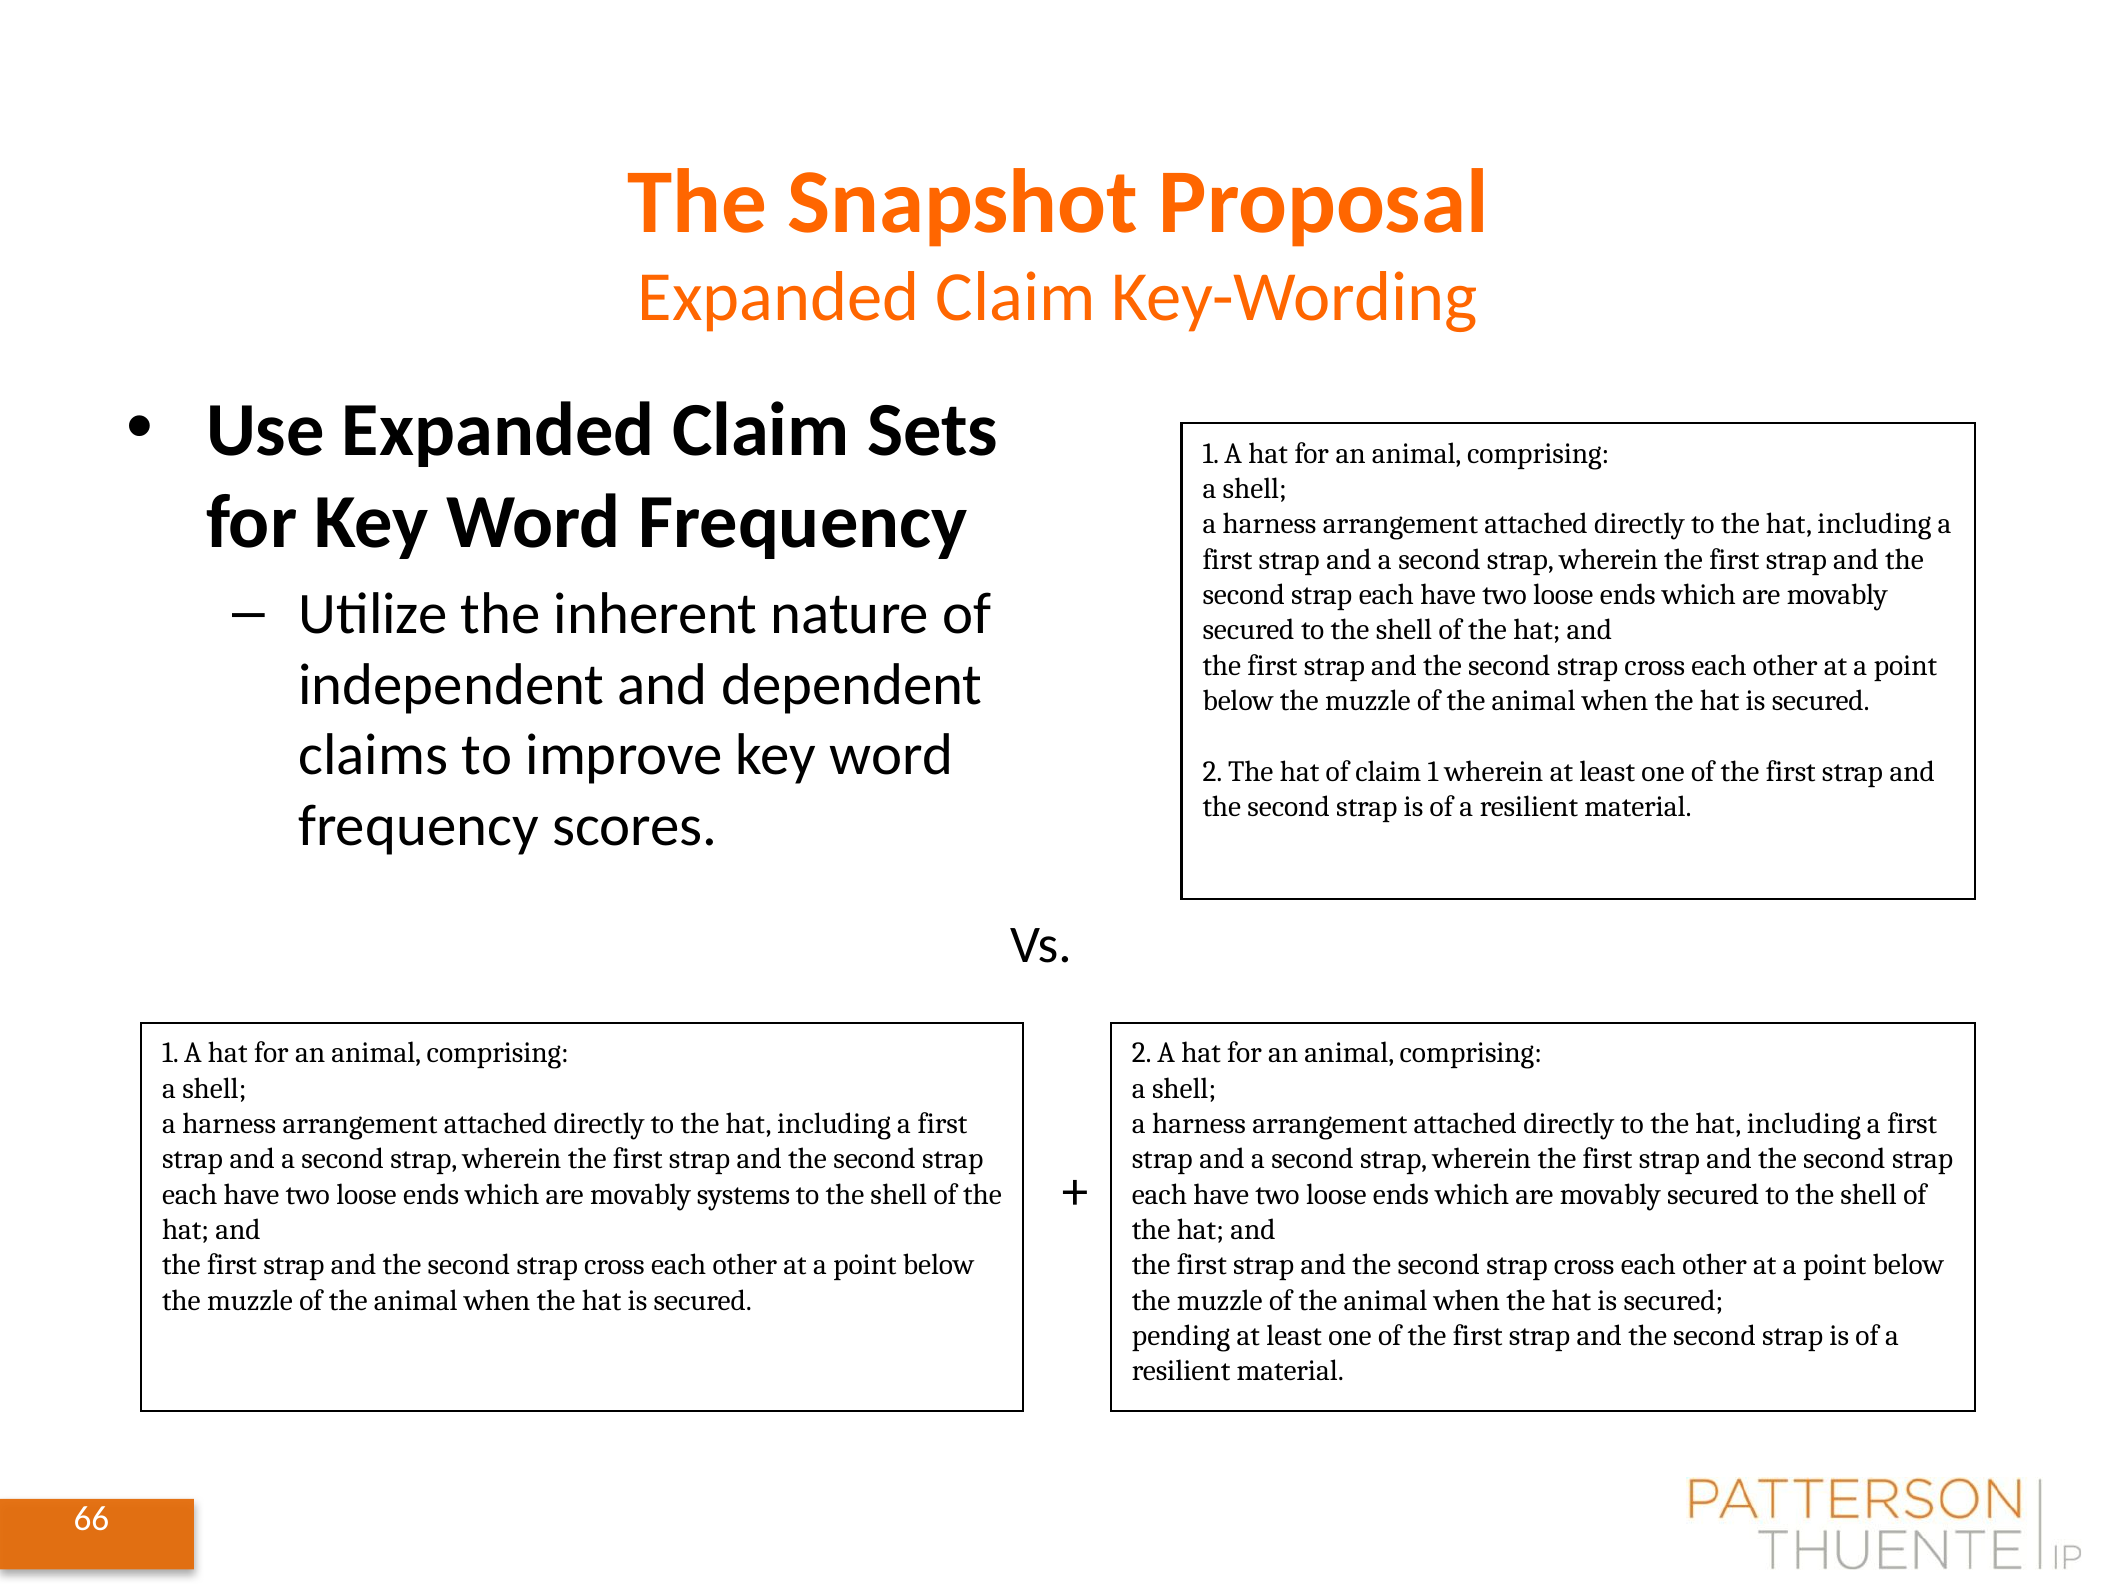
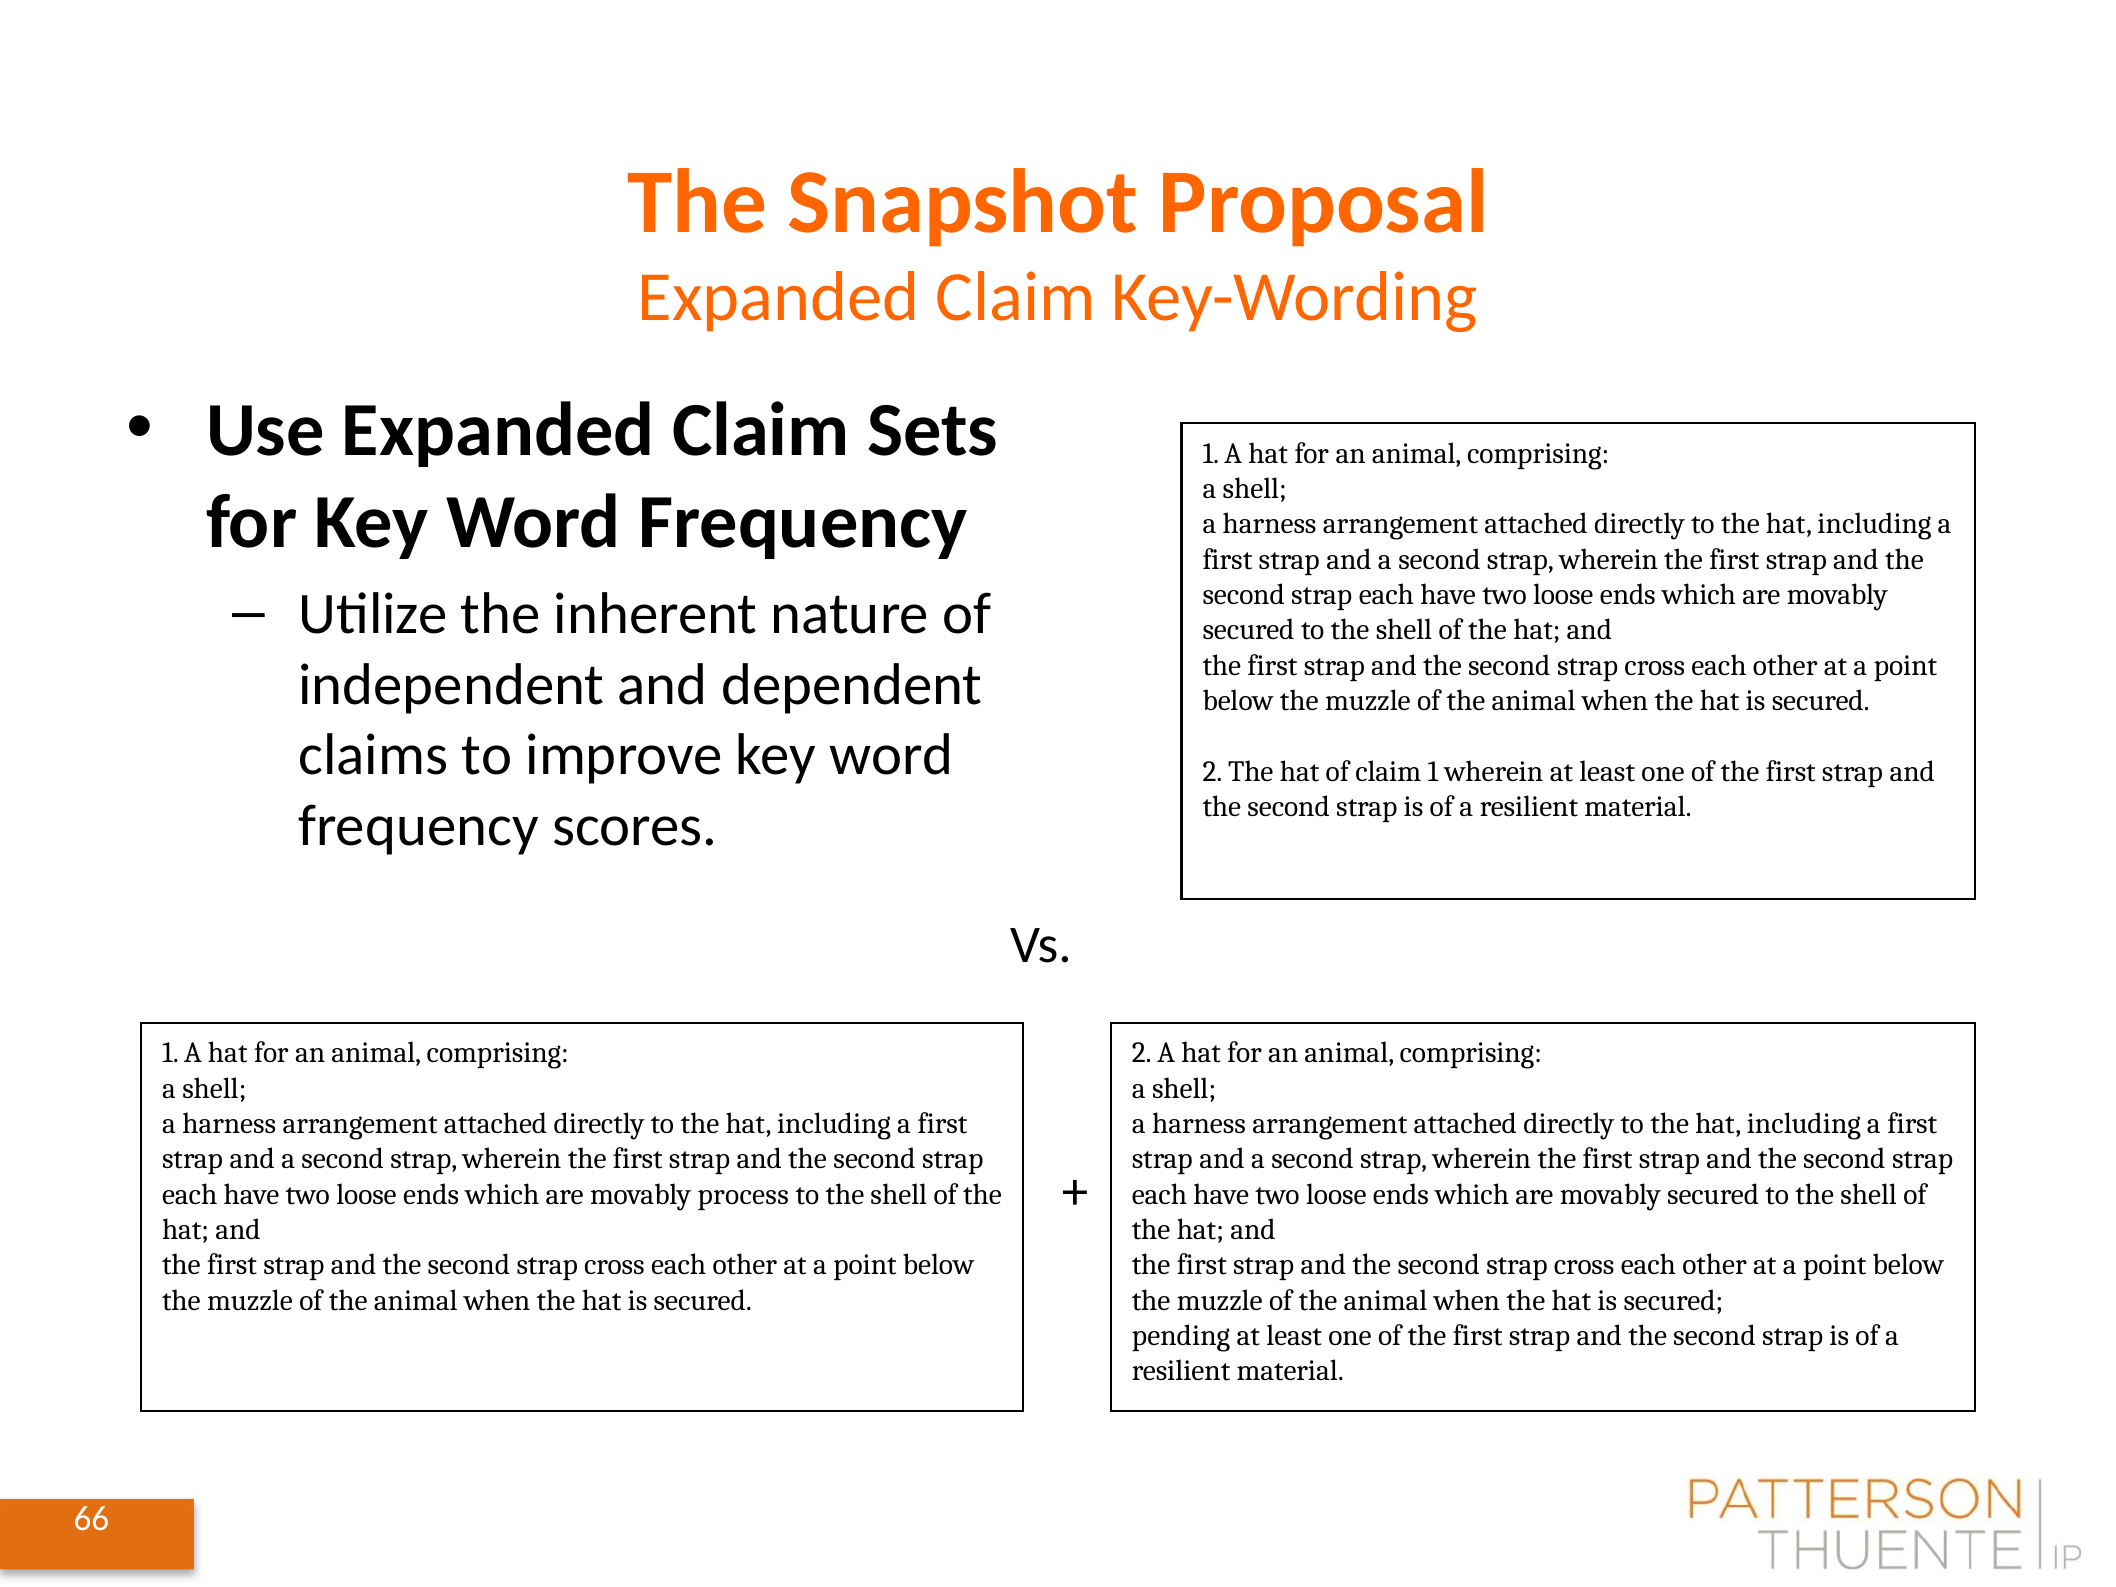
systems: systems -> process
